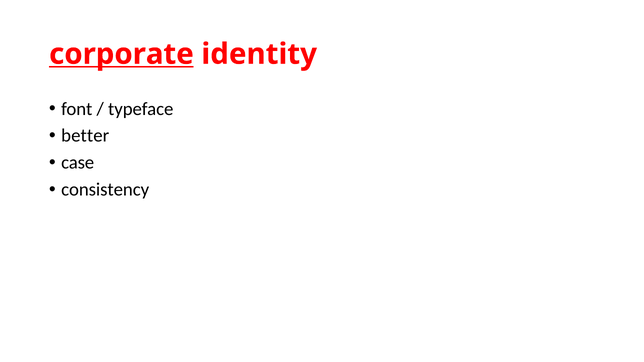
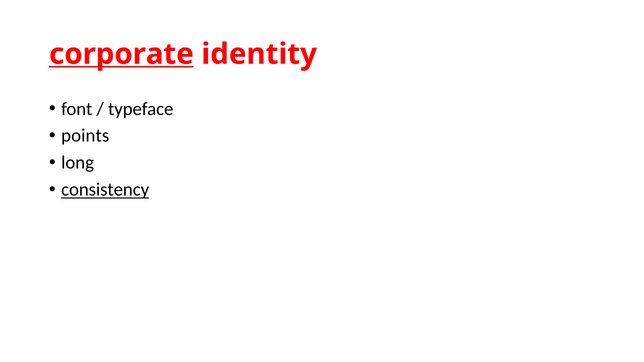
better: better -> points
case: case -> long
consistency underline: none -> present
